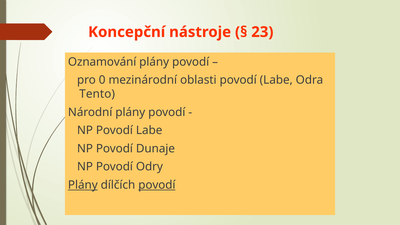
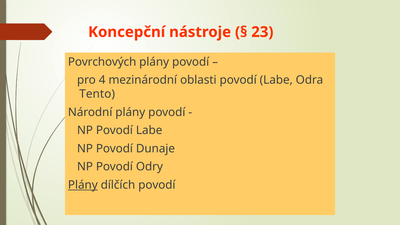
Oznamování: Oznamování -> Povrchových
0: 0 -> 4
povodí at (157, 185) underline: present -> none
